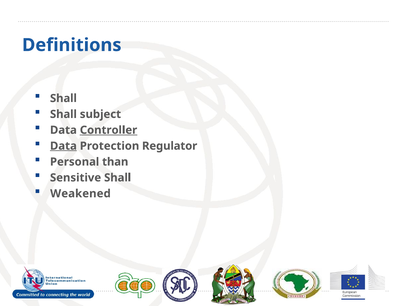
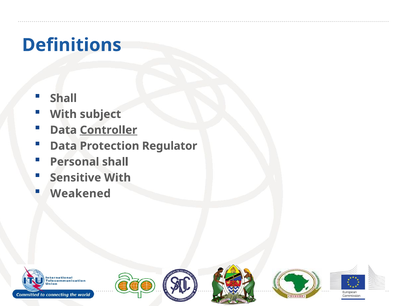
Shall at (63, 114): Shall -> With
Data at (63, 146) underline: present -> none
Personal than: than -> shall
Sensitive Shall: Shall -> With
